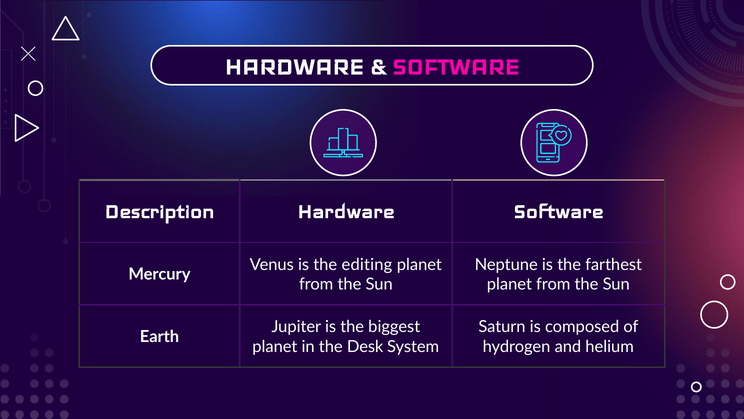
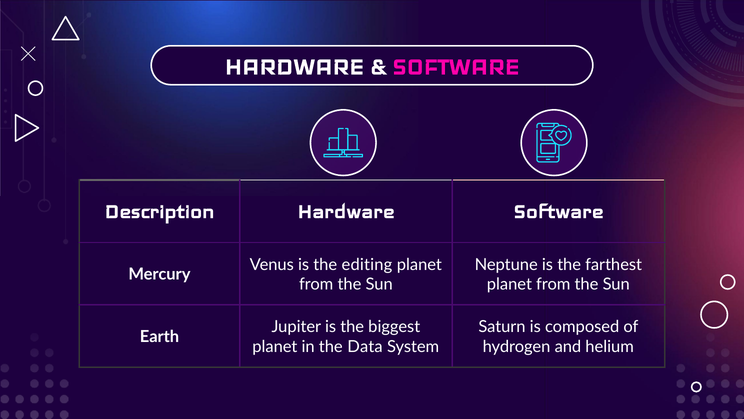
Desk: Desk -> Data
